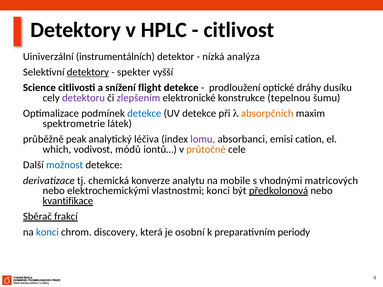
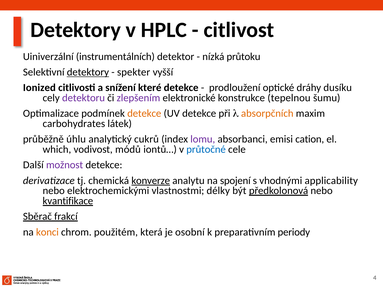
analýza: analýza -> průtoku
Science: Science -> Ionized
flight: flight -> které
detekce at (144, 114) colour: blue -> orange
spektrometrie: spektrometrie -> carbohydrates
peak: peak -> úhlu
léčiva: léčiva -> cukrů
průtočné colour: orange -> blue
možnost colour: blue -> purple
konverze underline: none -> present
mobile: mobile -> spojení
matricových: matricových -> applicability
vlastnostmi konci: konci -> délky
konci at (47, 232) colour: blue -> orange
discovery: discovery -> použitém
